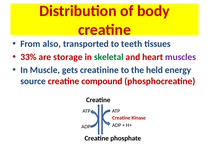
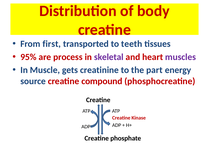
also: also -> first
33%: 33% -> 95%
storage: storage -> process
skeletal colour: green -> purple
held: held -> part
